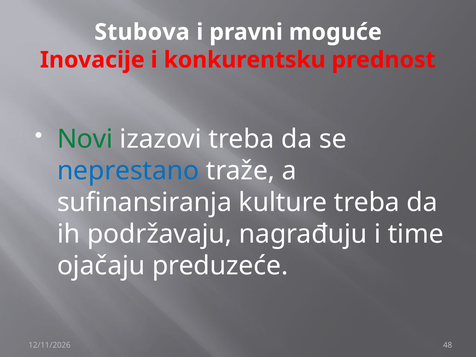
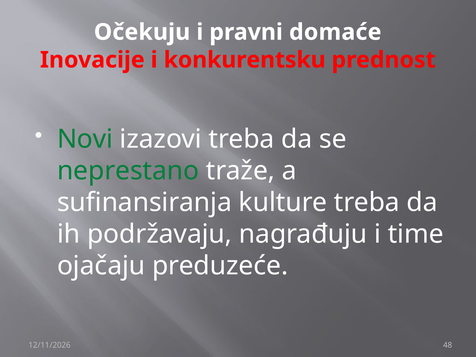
Stubova: Stubova -> Očekuju
moguće: moguće -> domaće
neprestano colour: blue -> green
